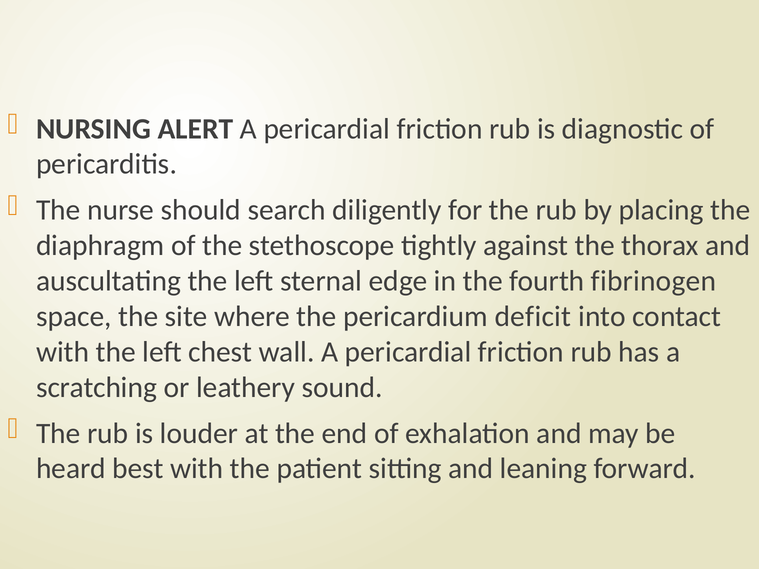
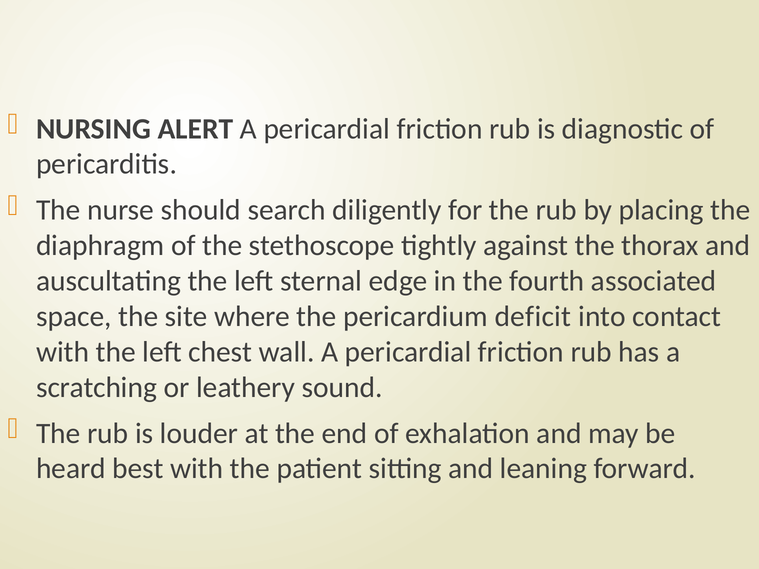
fibrinogen: fibrinogen -> associated
